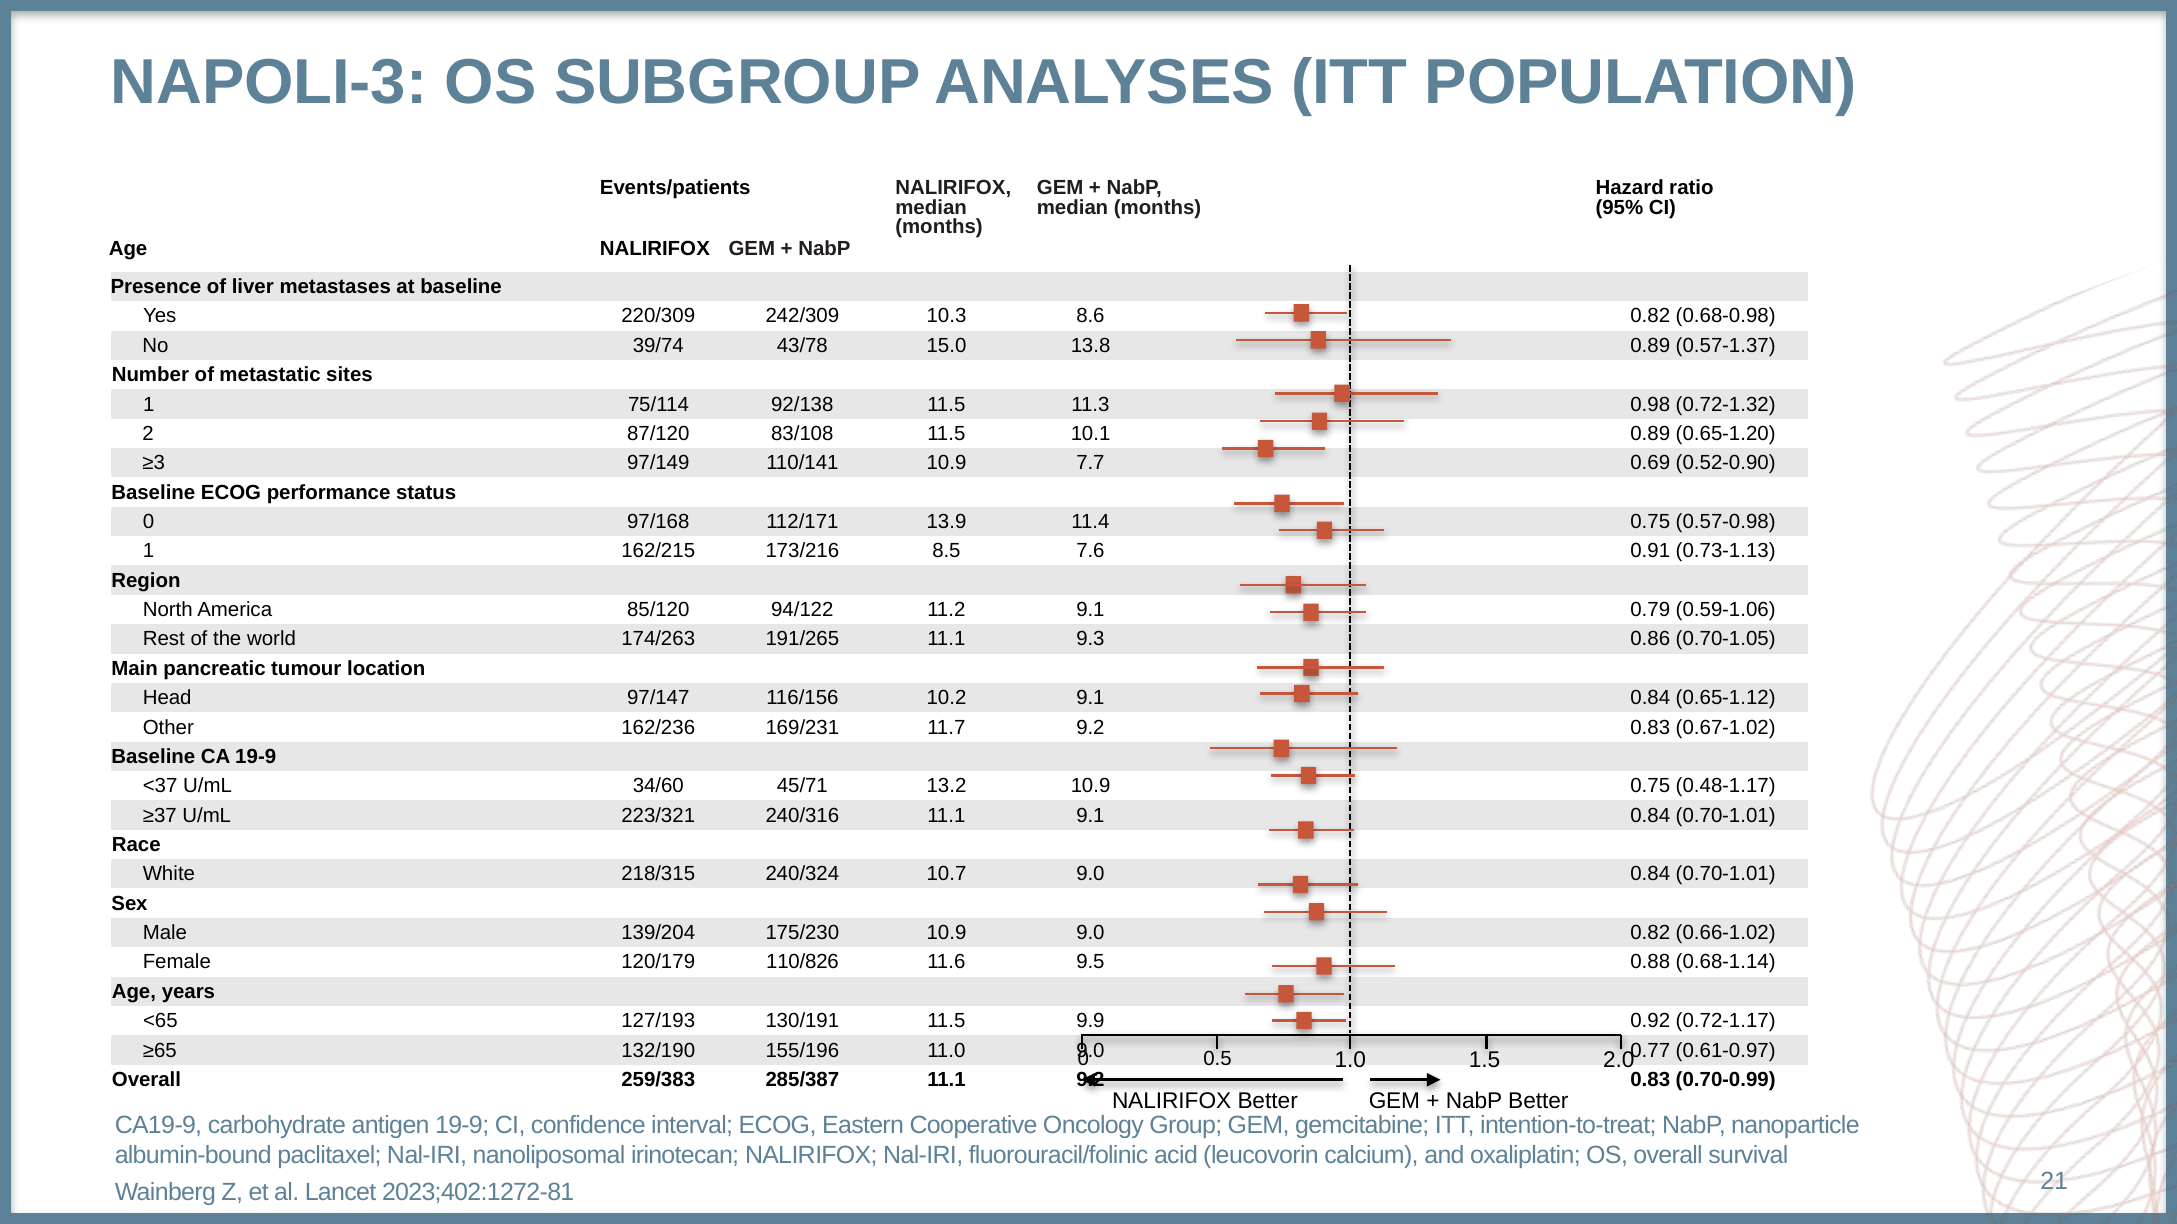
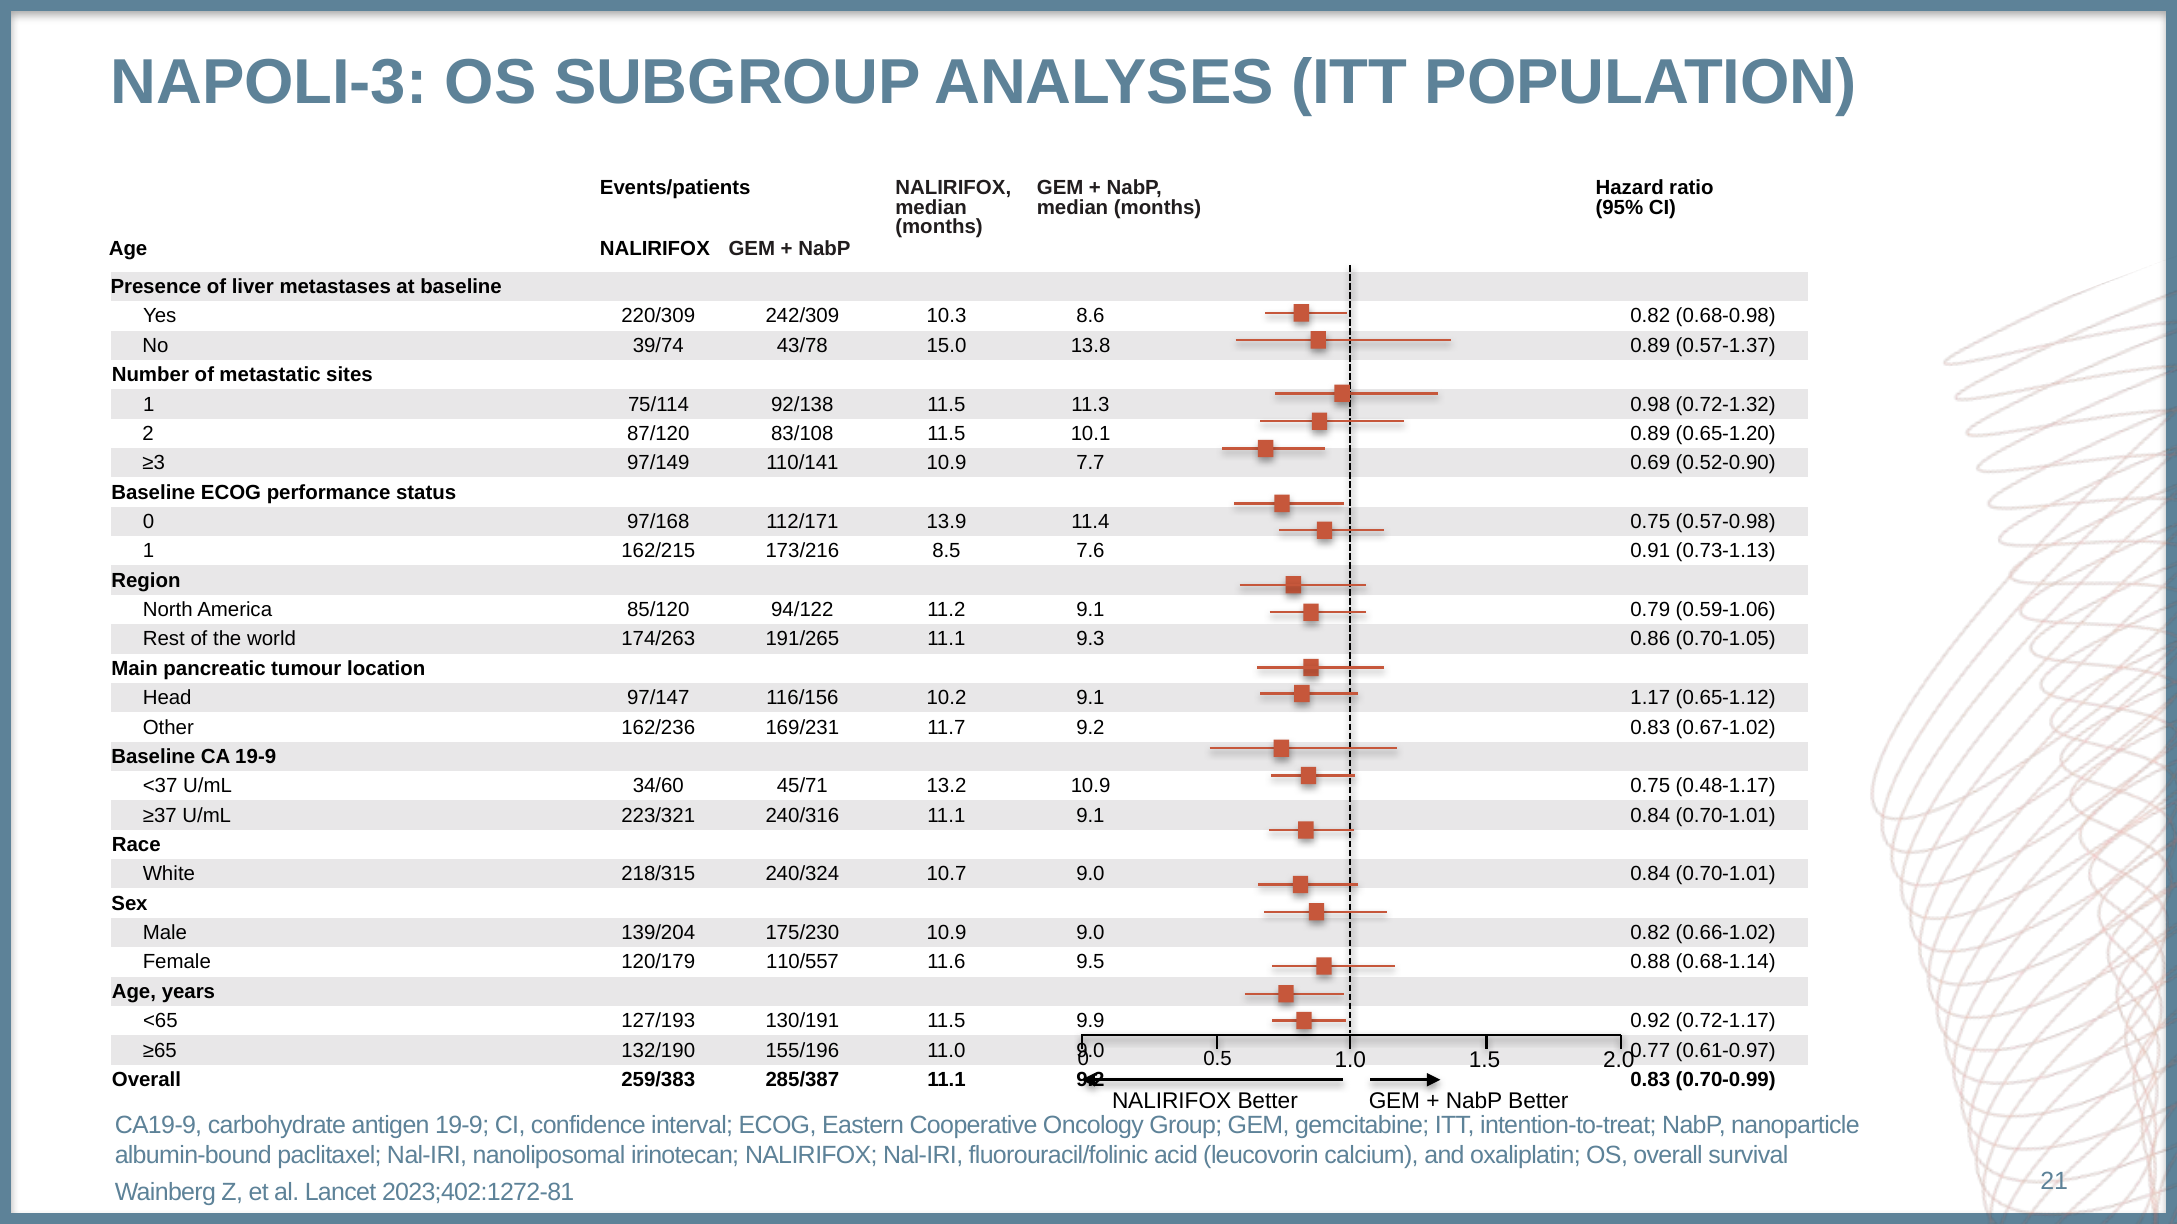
10.2 9.1 0.84: 0.84 -> 1.17
110/826: 110/826 -> 110/557
